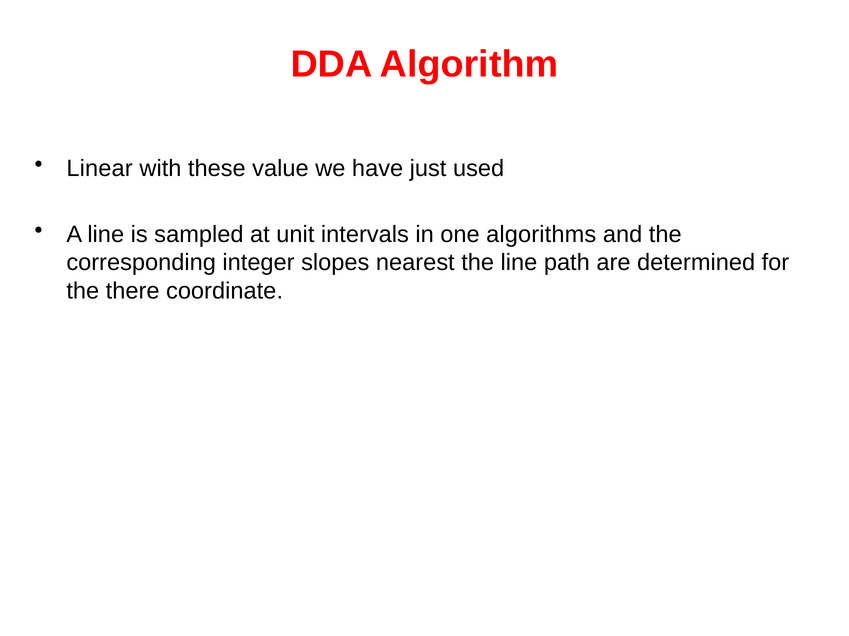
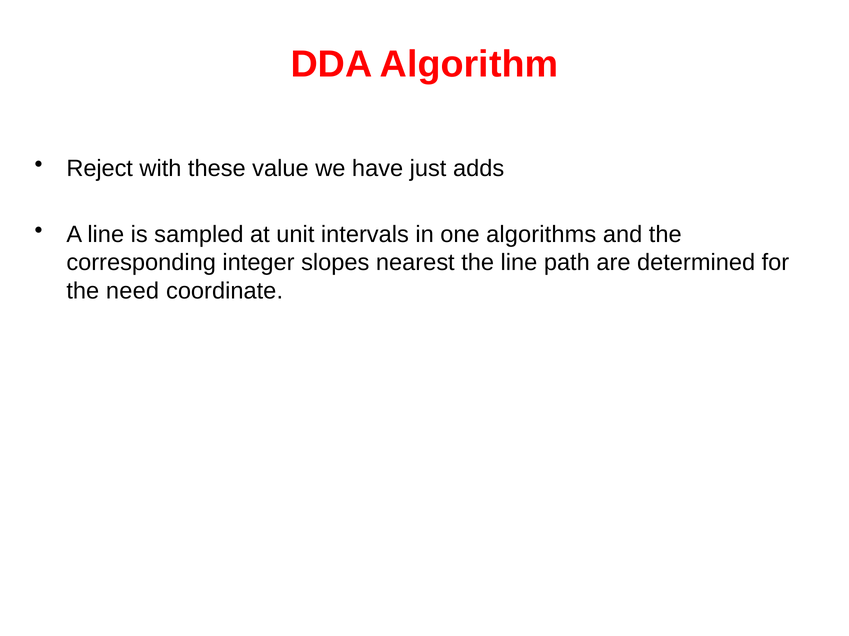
Linear: Linear -> Reject
used: used -> adds
there: there -> need
